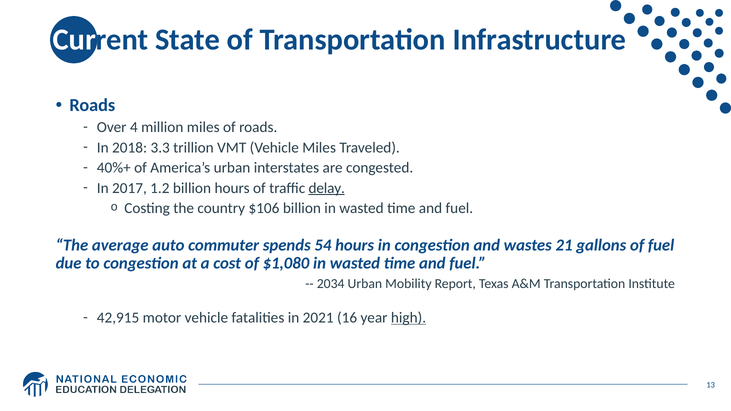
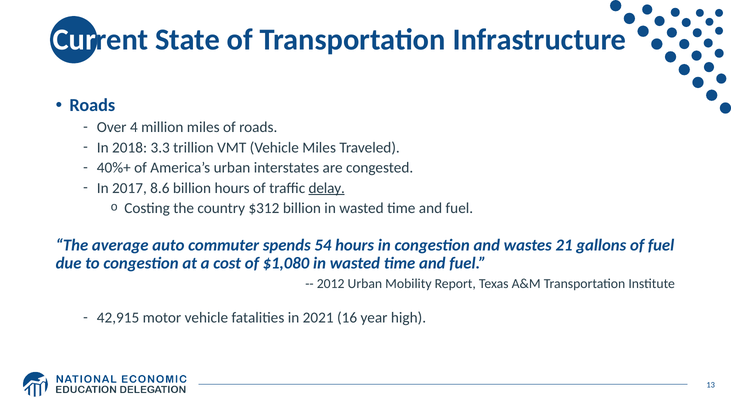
1.2: 1.2 -> 8.6
$106: $106 -> $312
2034: 2034 -> 2012
high underline: present -> none
